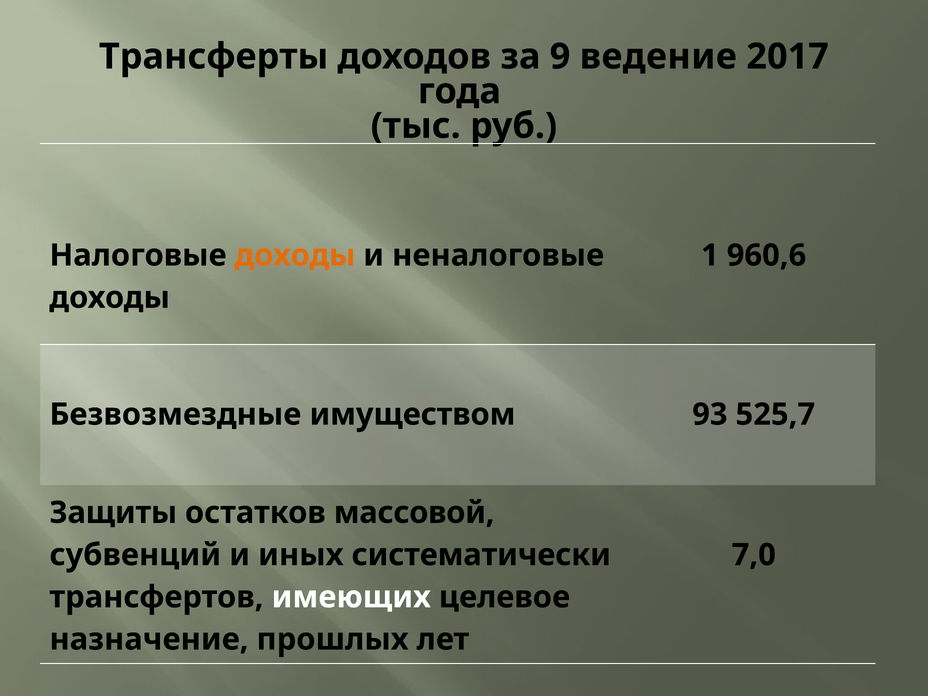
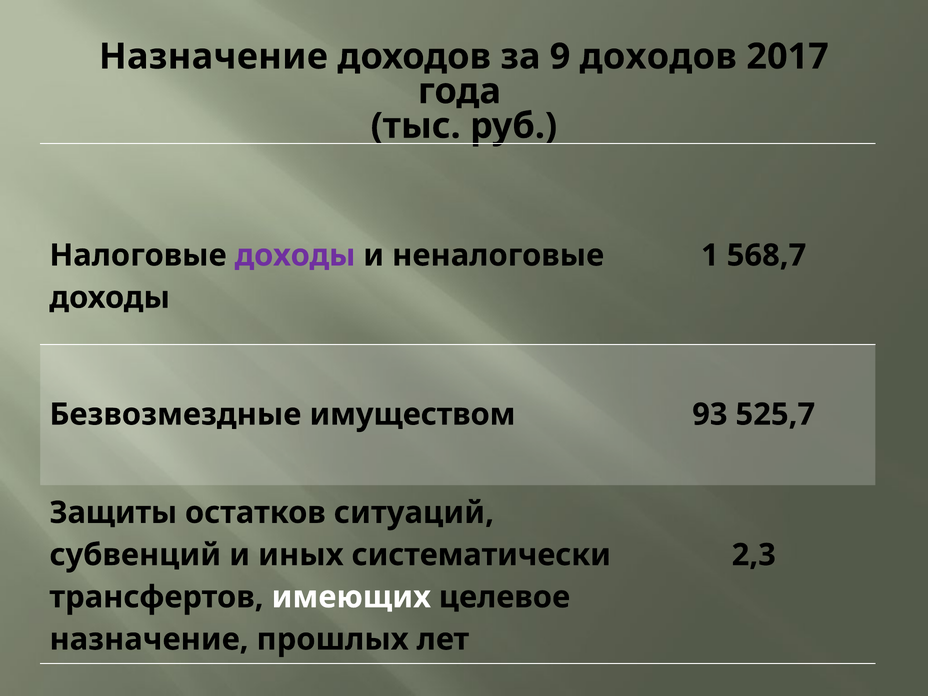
Трансферты at (214, 57): Трансферты -> Назначение
9 ведение: ведение -> доходов
доходы at (295, 255) colour: orange -> purple
960,6: 960,6 -> 568,7
массовой: массовой -> ситуаций
7,0: 7,0 -> 2,3
